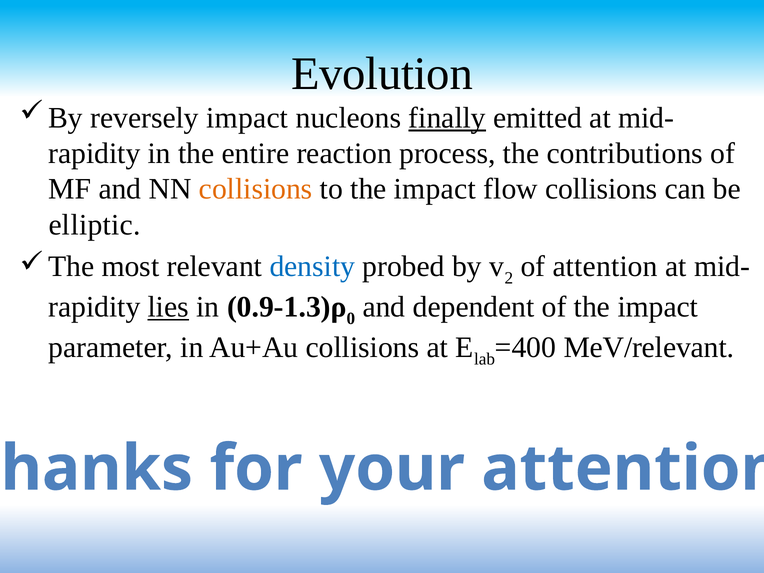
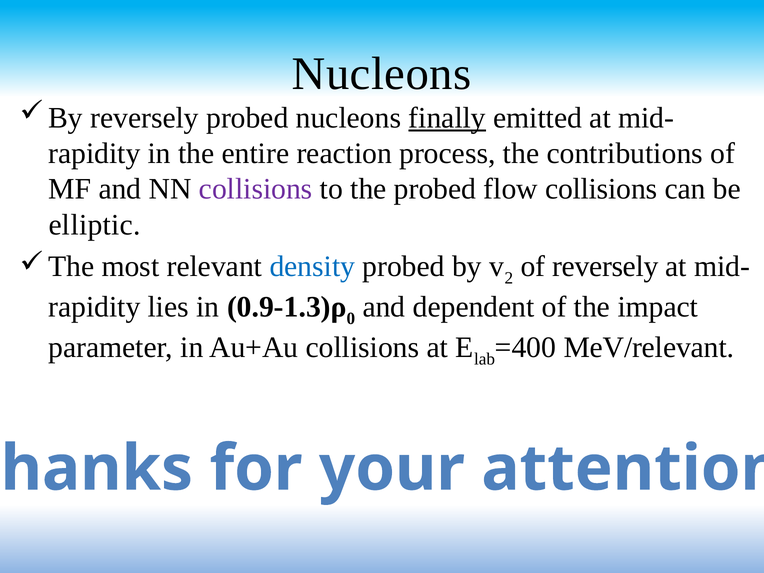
Evolution at (382, 74): Evolution -> Nucleons
reversely impact: impact -> probed
collisions at (256, 189) colour: orange -> purple
to the impact: impact -> probed
of attention: attention -> reversely
lies underline: present -> none
